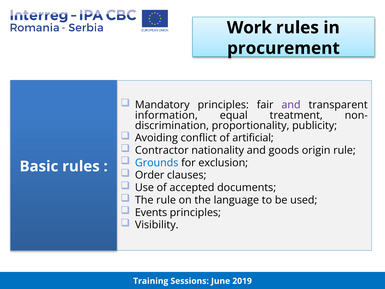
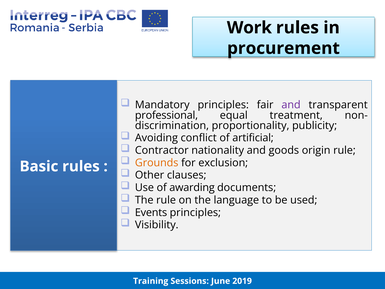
information: information -> professional
Grounds colour: blue -> orange
Order: Order -> Other
accepted: accepted -> awarding
